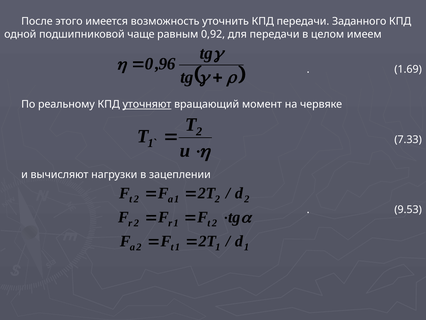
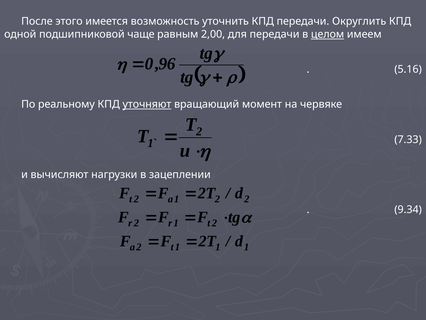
Заданного: Заданного -> Округлить
0,92: 0,92 -> 2,00
целом underline: none -> present
1.69: 1.69 -> 5.16
9.53: 9.53 -> 9.34
